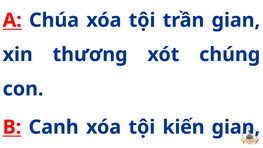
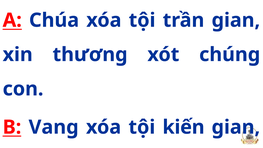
Canh: Canh -> Vang
